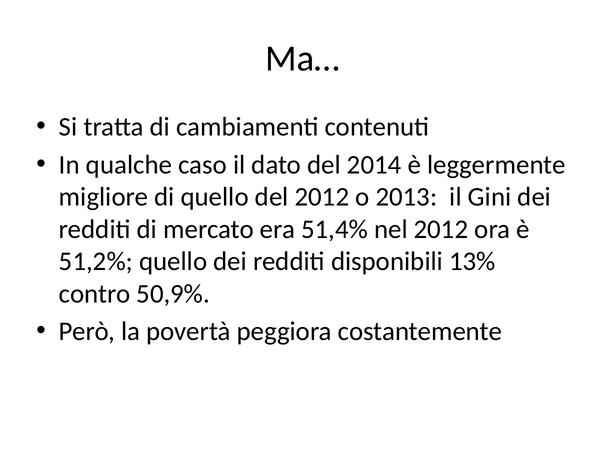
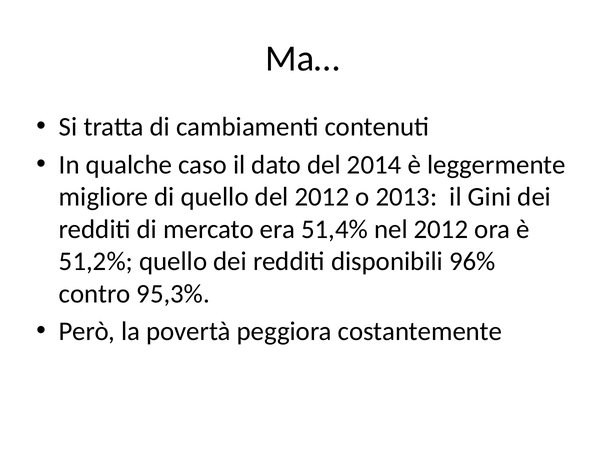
13%: 13% -> 96%
50,9%: 50,9% -> 95,3%
